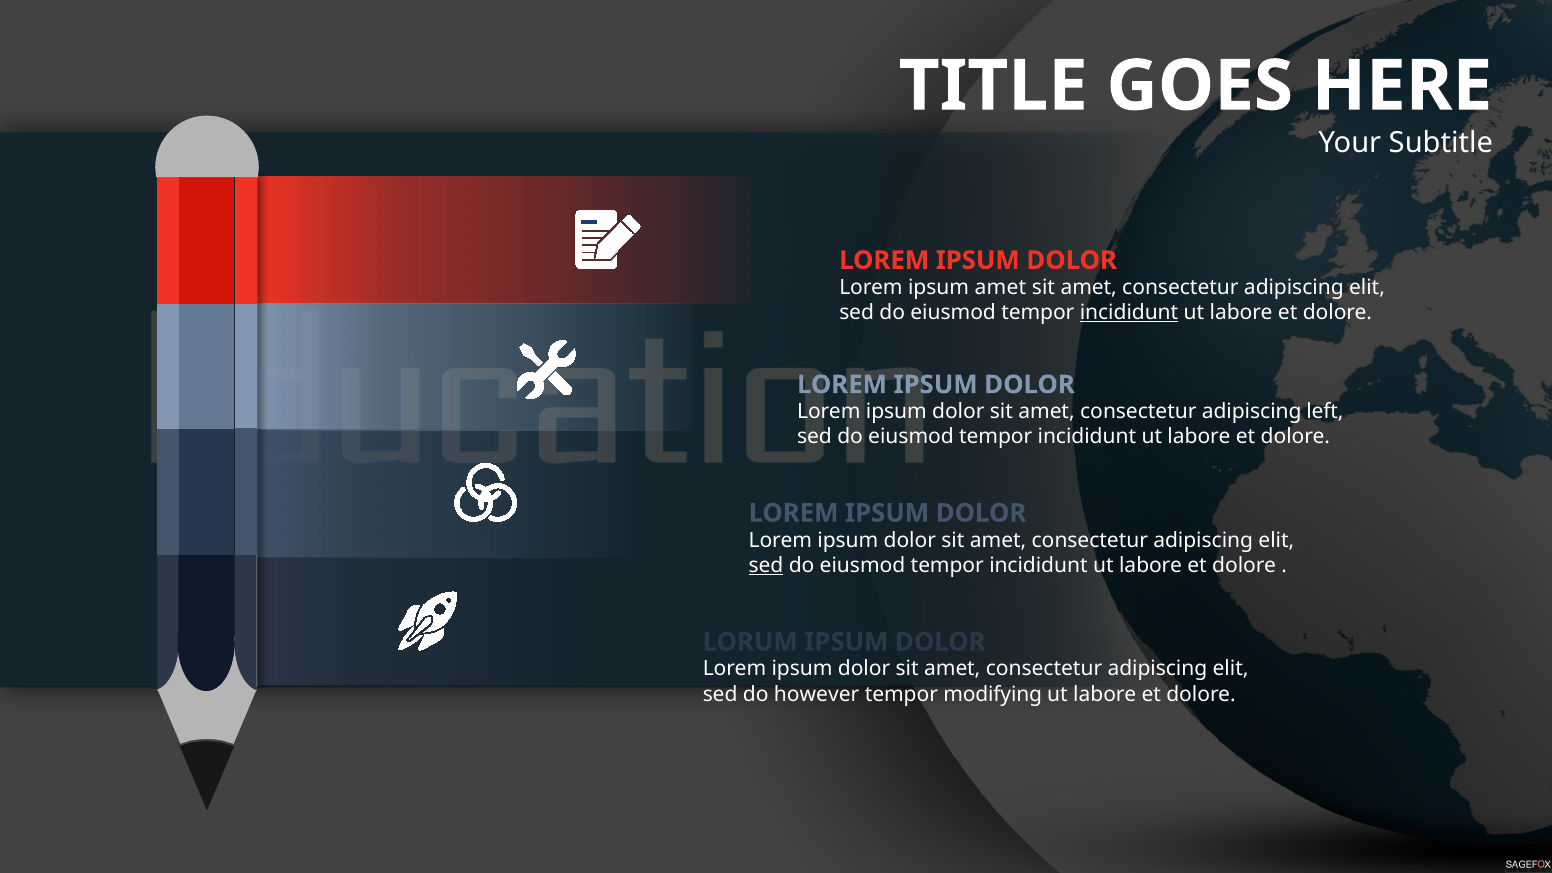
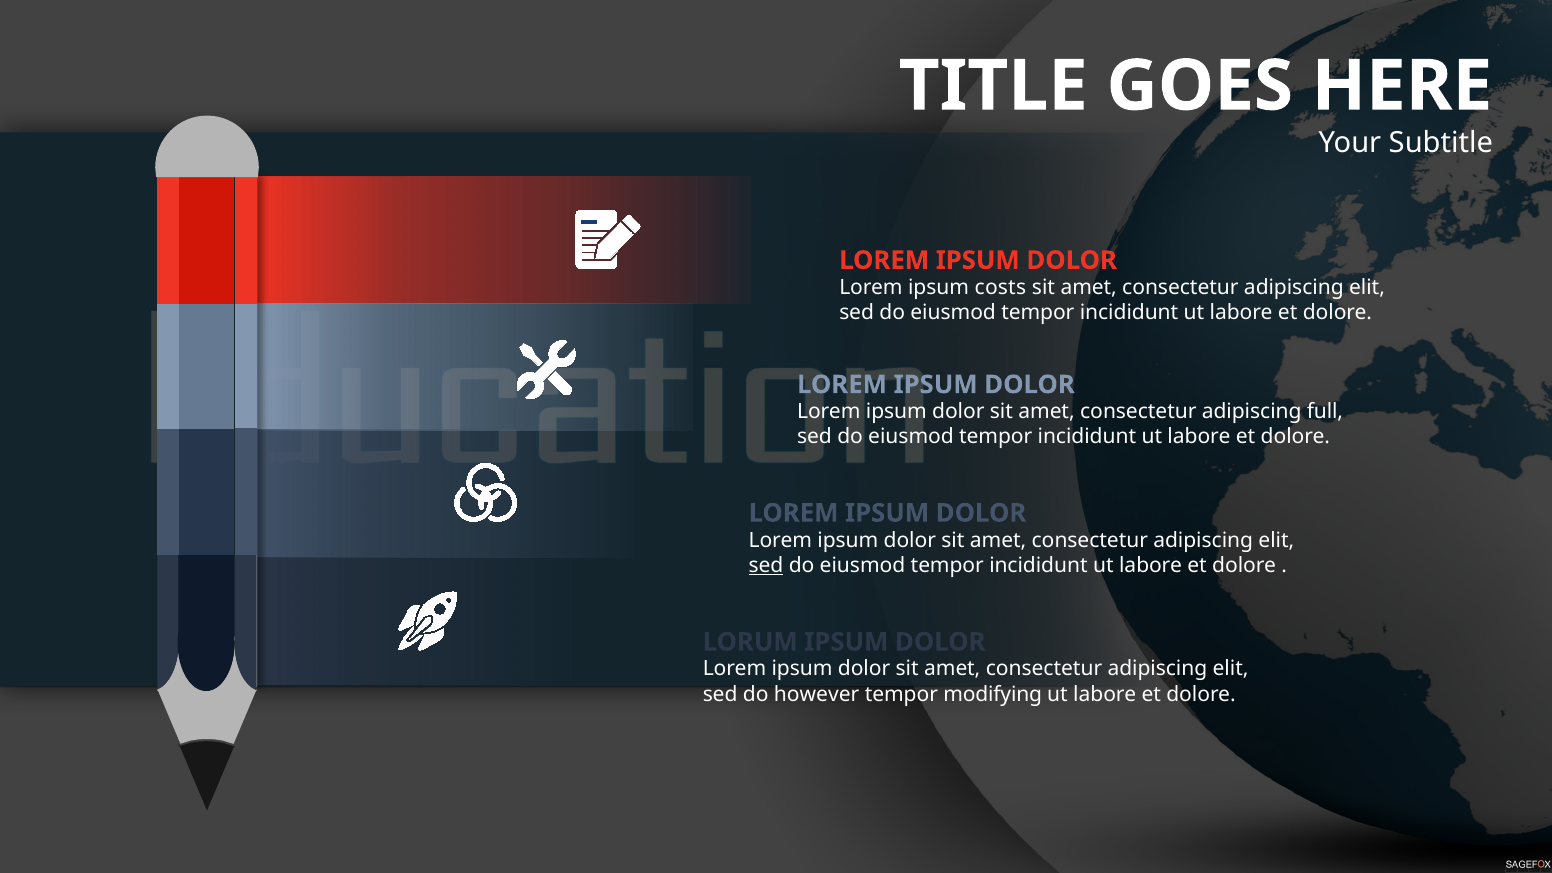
ipsum amet: amet -> costs
incididunt at (1129, 313) underline: present -> none
left: left -> full
